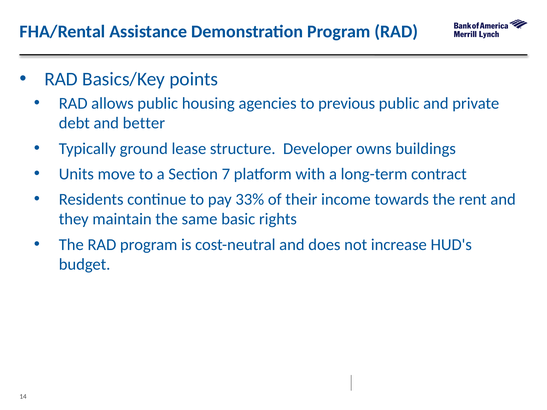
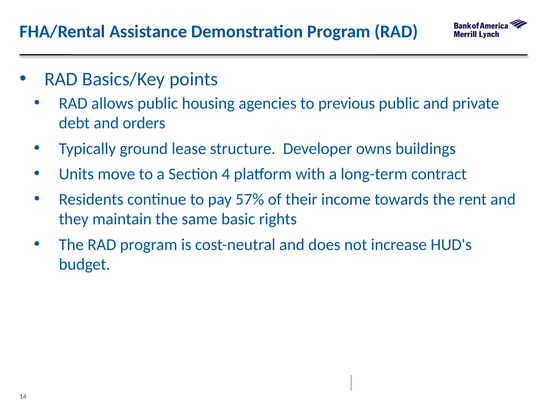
better: better -> orders
7: 7 -> 4
33%: 33% -> 57%
